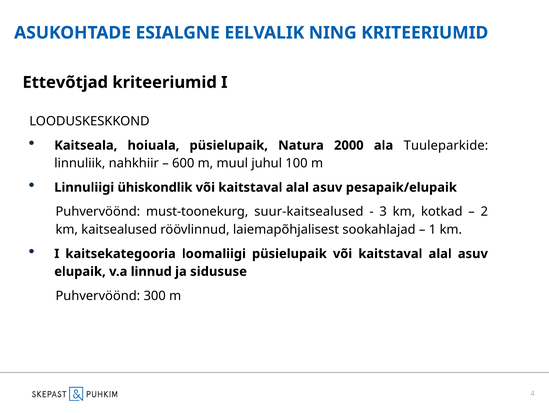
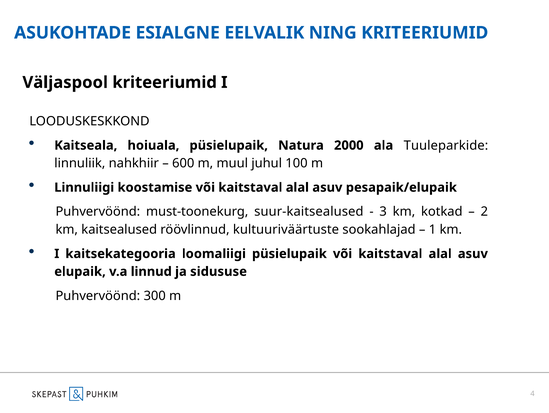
Ettevõtjad: Ettevõtjad -> Väljaspool
ühiskondlik: ühiskondlik -> koostamise
laiemapõhjalisest: laiemapõhjalisest -> kultuuriväärtuste
